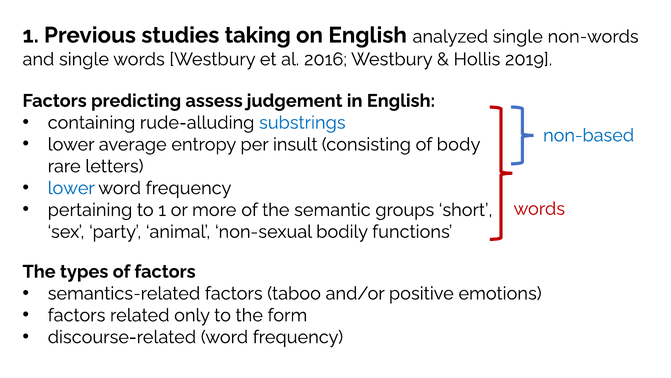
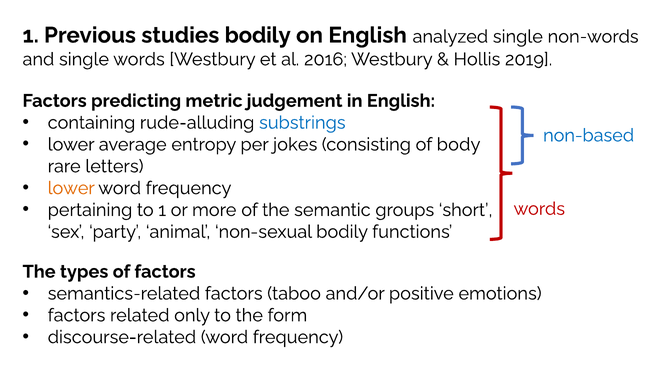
studies taking: taking -> bodily
assess: assess -> metric
insult: insult -> jokes
lower at (71, 188) colour: blue -> orange
